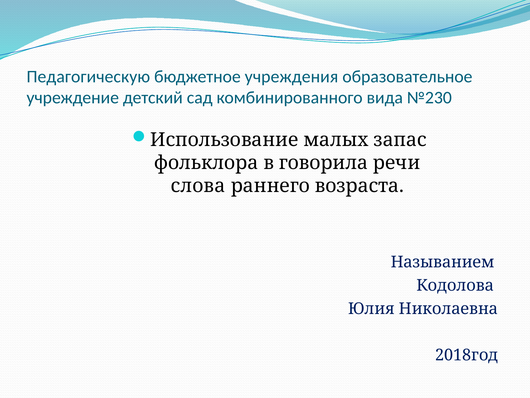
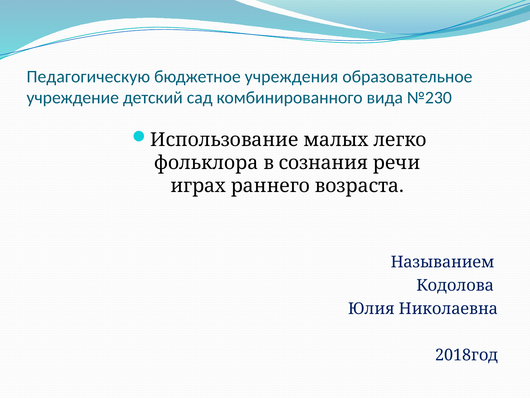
запас: запас -> легко
говорила: говорила -> сознания
слова: слова -> играх
